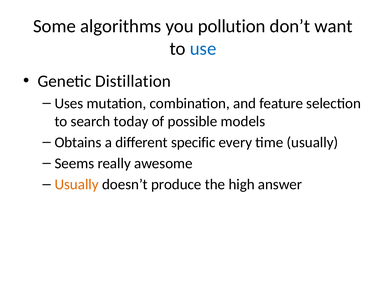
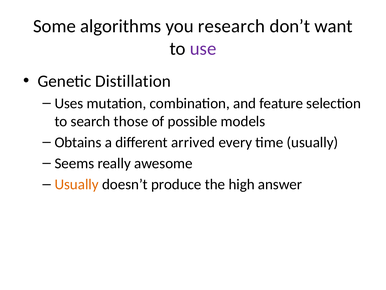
pollution: pollution -> research
use colour: blue -> purple
today: today -> those
specific: specific -> arrived
